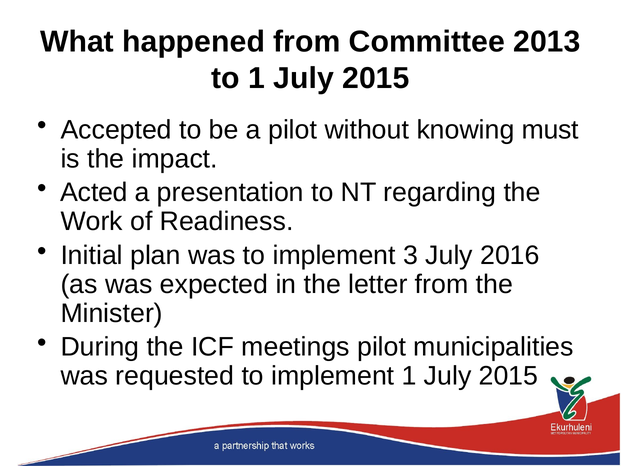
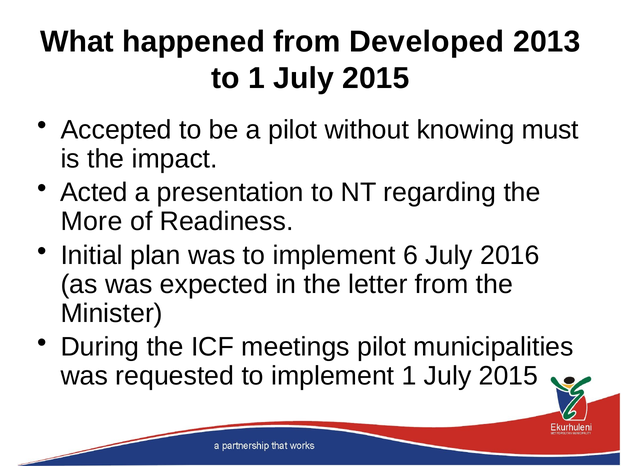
Committee: Committee -> Developed
Work: Work -> More
3: 3 -> 6
